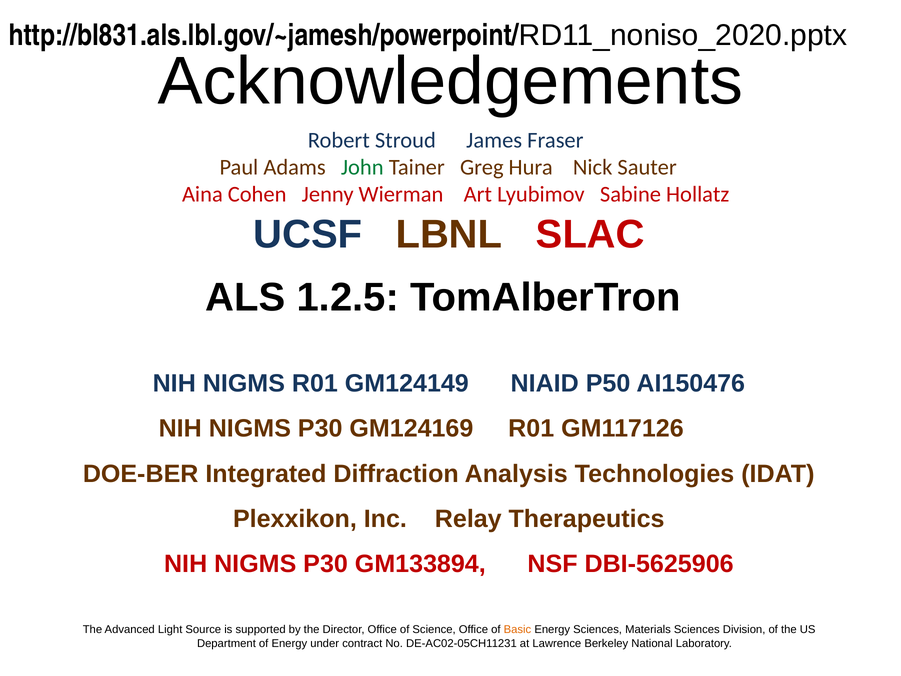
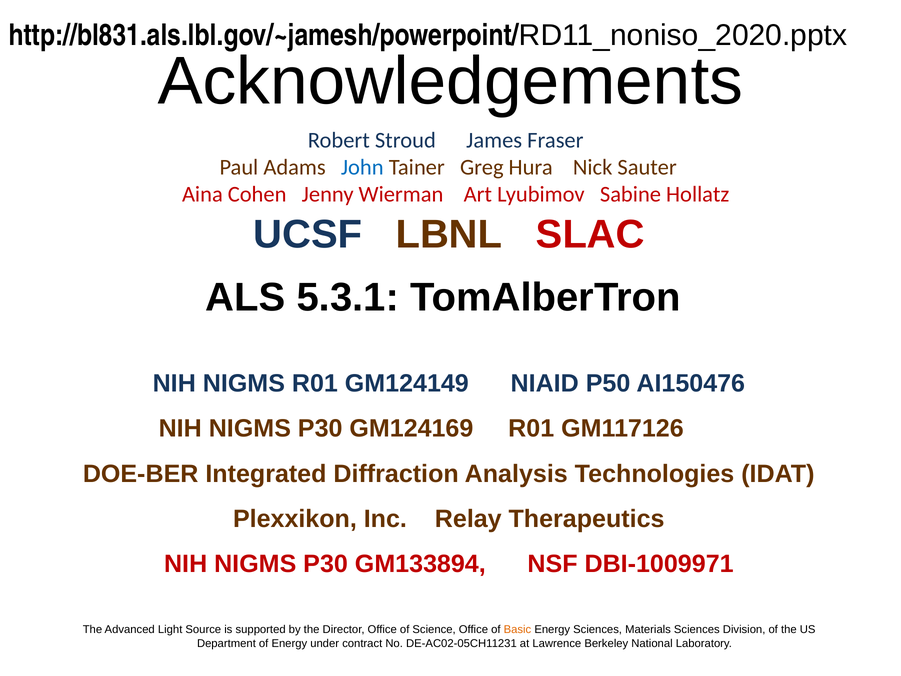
John colour: green -> blue
1.2.5: 1.2.5 -> 5.3.1
DBI-5625906: DBI-5625906 -> DBI-1009971
